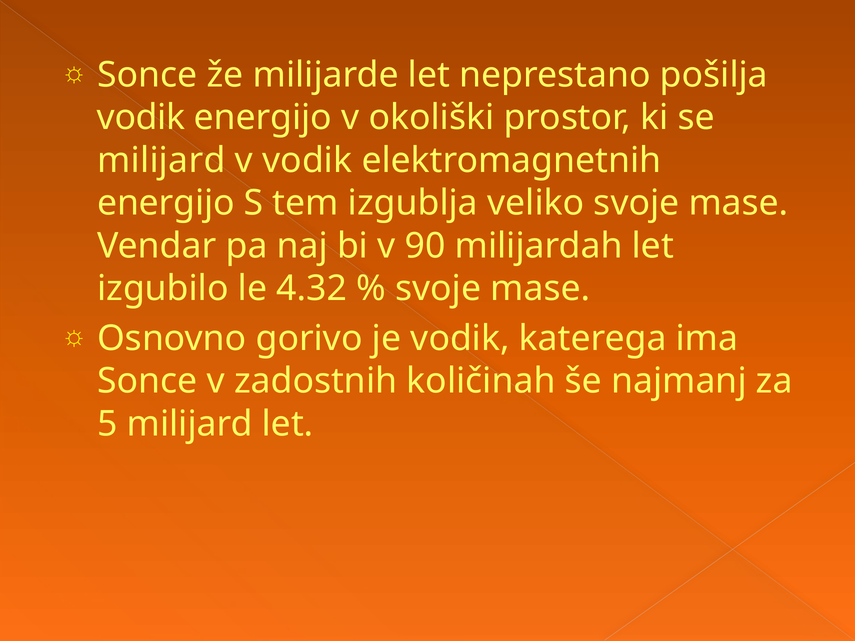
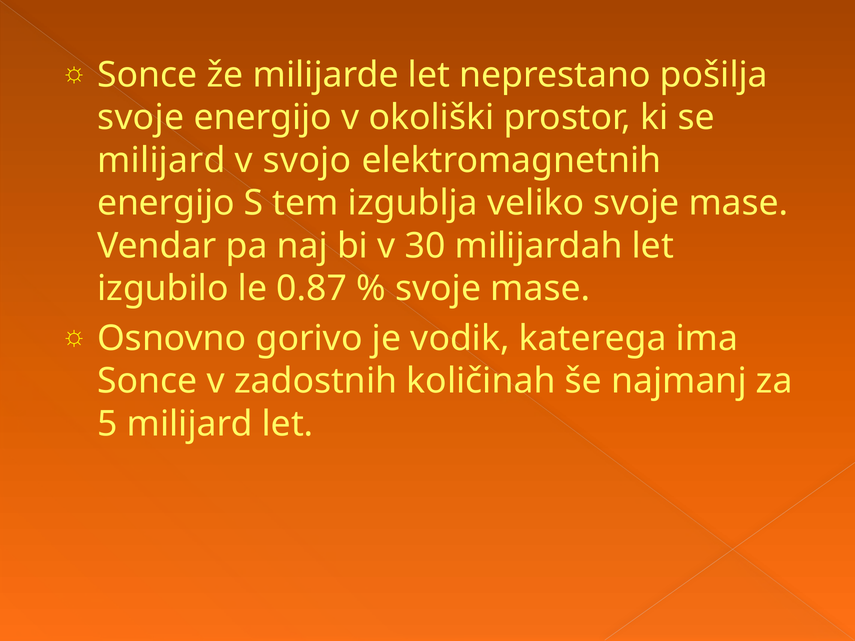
vodik at (141, 118): vodik -> svoje
v vodik: vodik -> svojo
90: 90 -> 30
4.32: 4.32 -> 0.87
